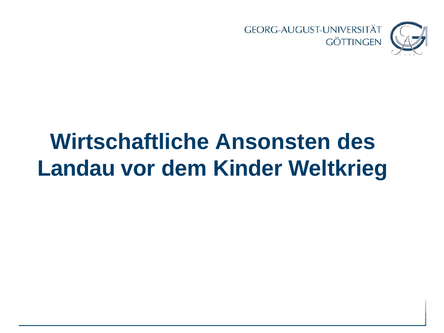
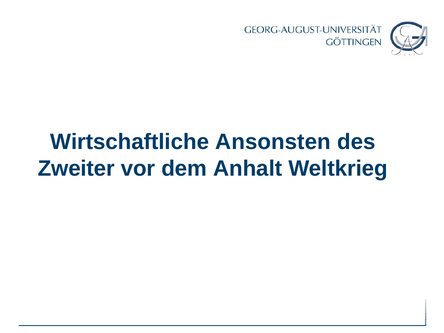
Landau: Landau -> Zweiter
Kinder: Kinder -> Anhalt
